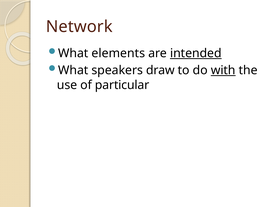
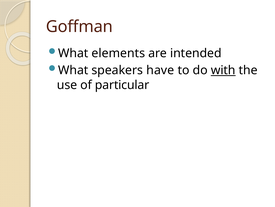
Network: Network -> Goffman
intended underline: present -> none
draw: draw -> have
